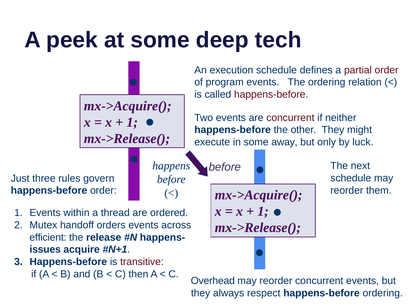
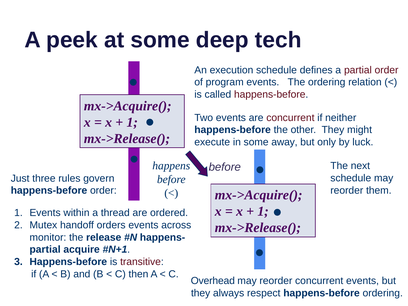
efficient: efficient -> monitor
issues at (45, 250): issues -> partial
